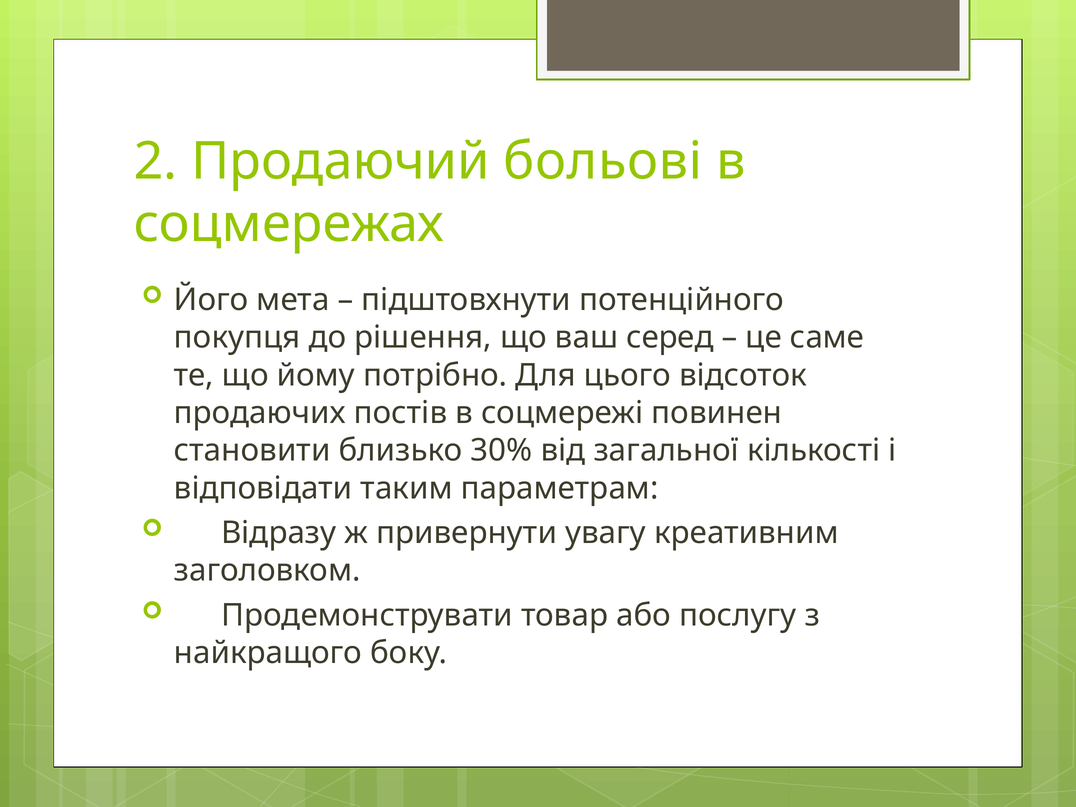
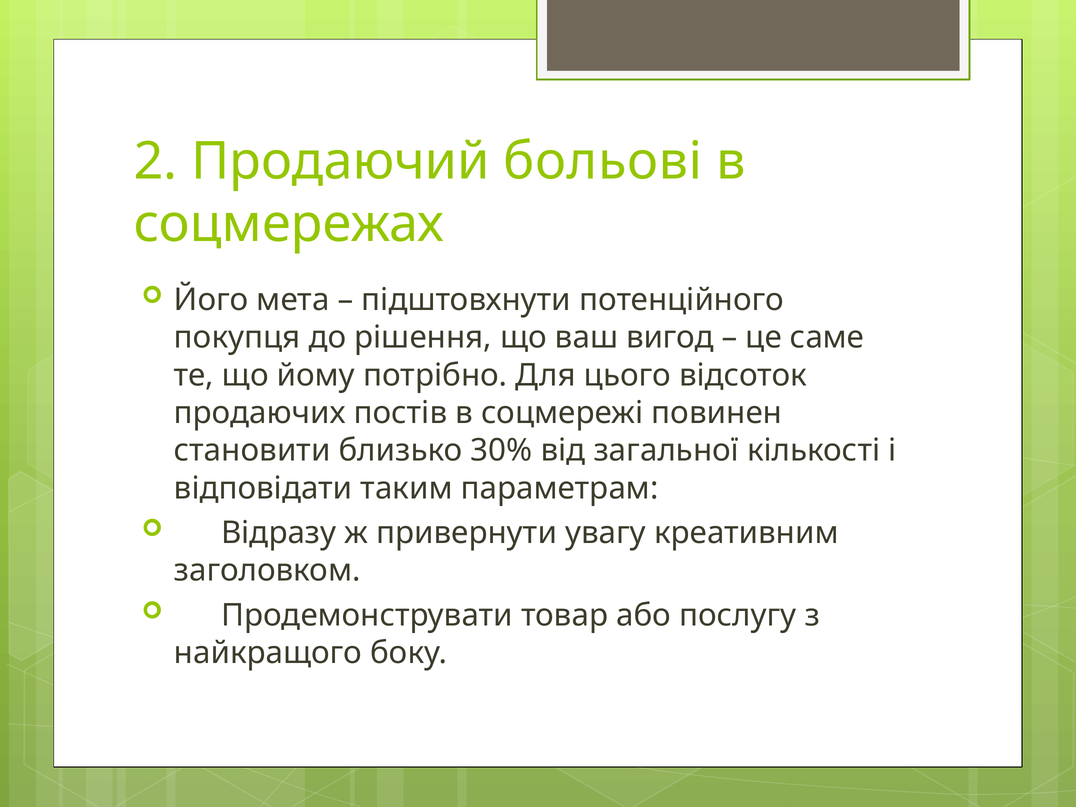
серед: серед -> вигод
